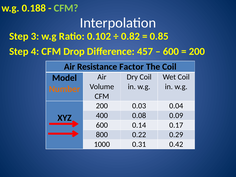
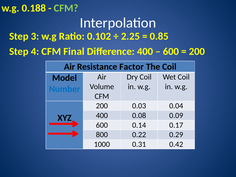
0.82: 0.82 -> 2.25
Drop: Drop -> Final
Difference 457: 457 -> 400
Number colour: orange -> blue
